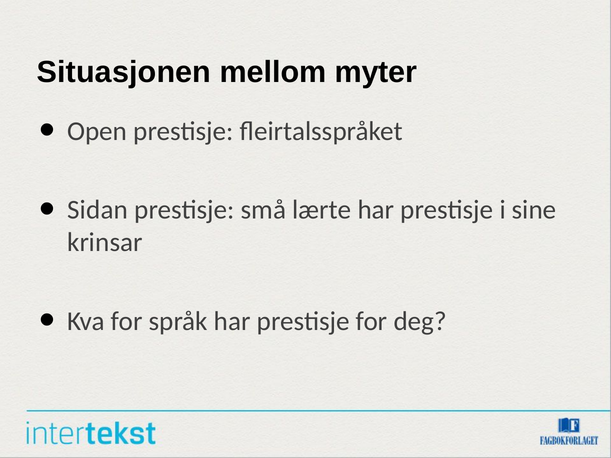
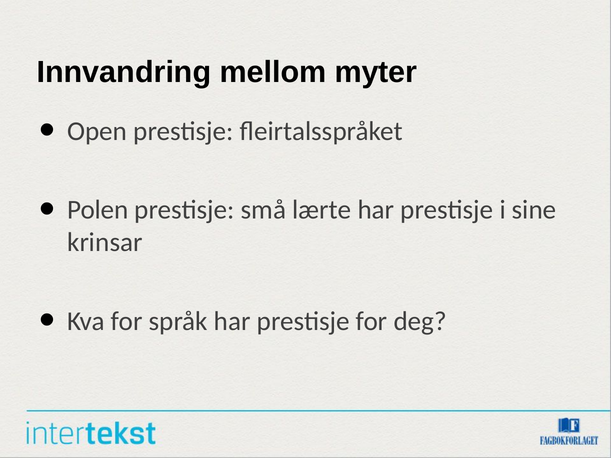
Situasjonen: Situasjonen -> Innvandring
Sidan: Sidan -> Polen
